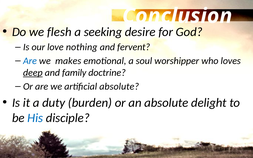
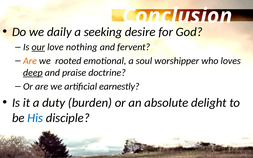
flesh: flesh -> daily
our underline: none -> present
Are at (30, 61) colour: blue -> orange
makes: makes -> rooted
family: family -> praise
artificial absolute: absolute -> earnestly
